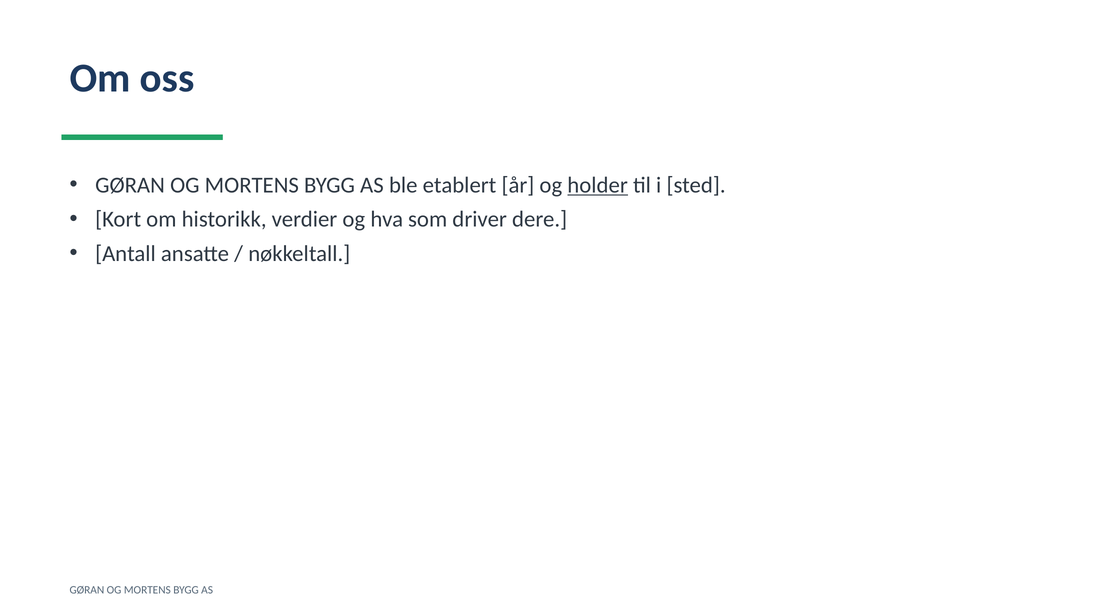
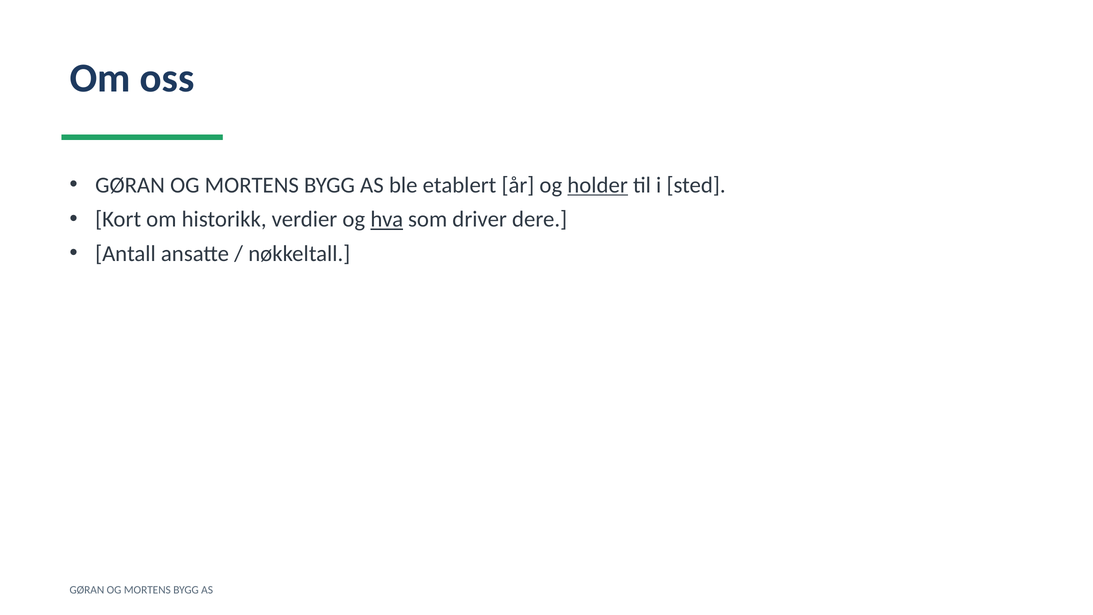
hva underline: none -> present
